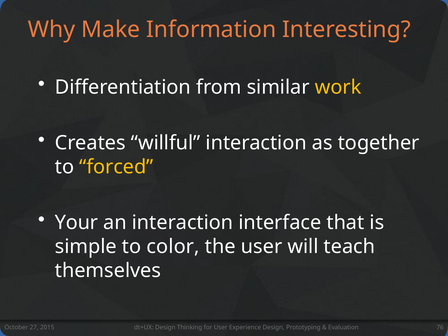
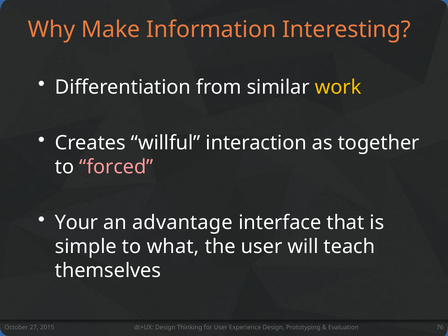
forced colour: yellow -> pink
an interaction: interaction -> advantage
color: color -> what
